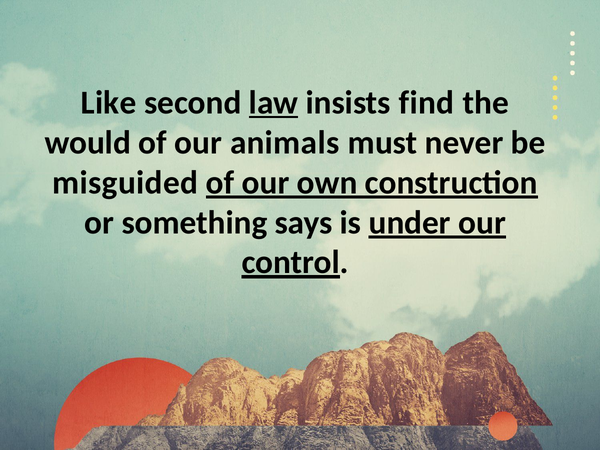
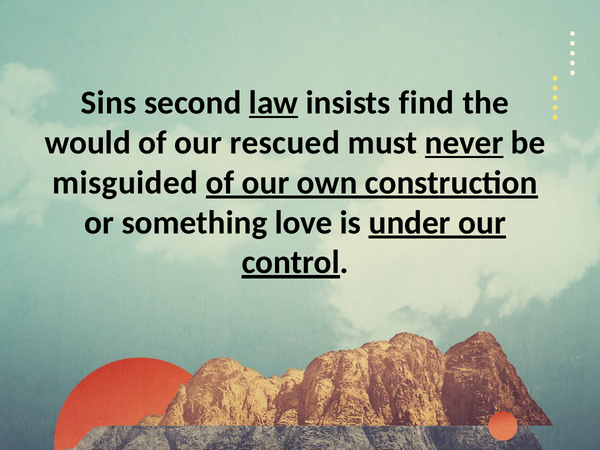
Like: Like -> Sins
animals: animals -> rescued
never underline: none -> present
says: says -> love
